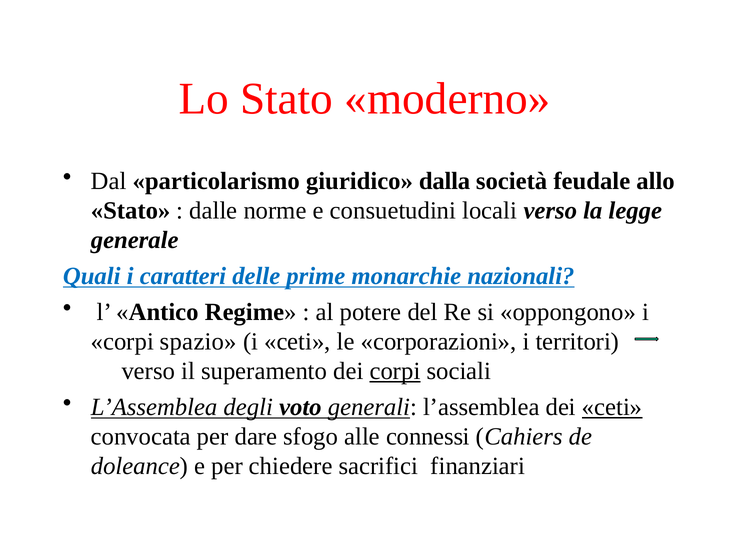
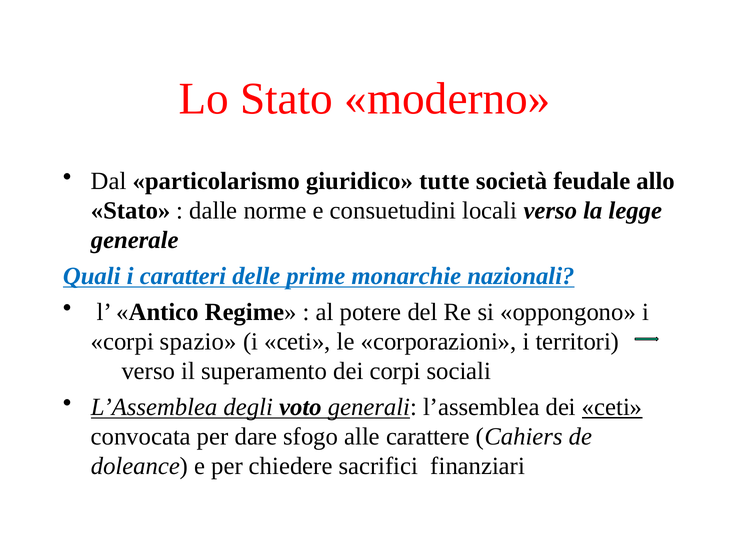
dalla: dalla -> tutte
corpi at (395, 371) underline: present -> none
connessi: connessi -> carattere
